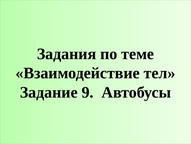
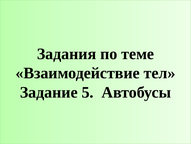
9: 9 -> 5
